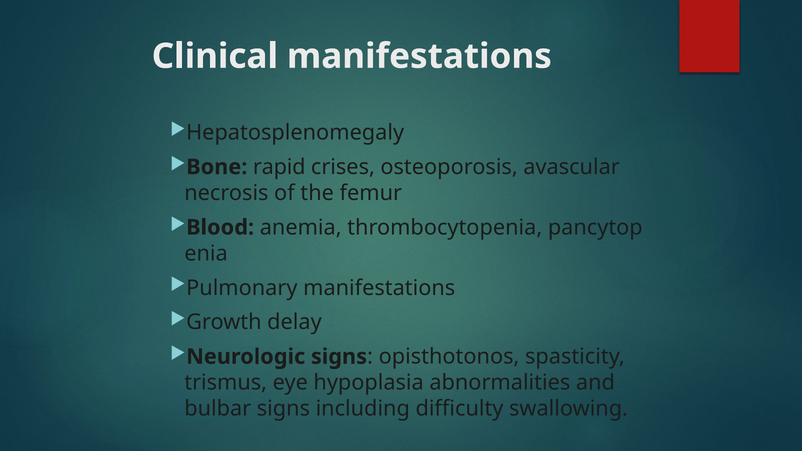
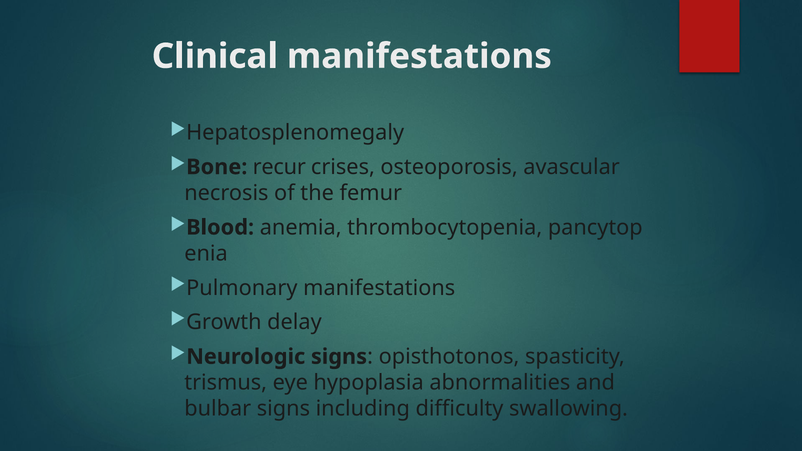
rapid: rapid -> recur
